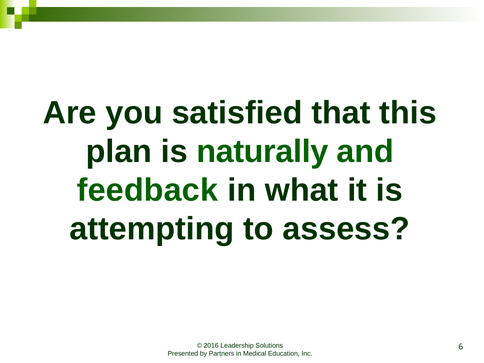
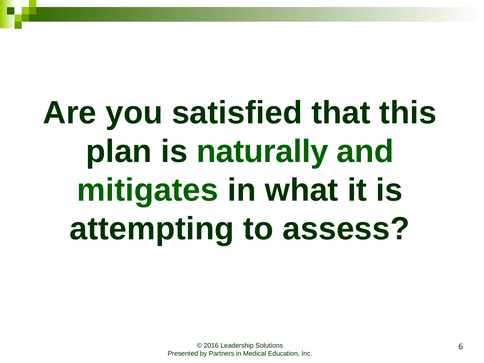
feedback: feedback -> mitigates
